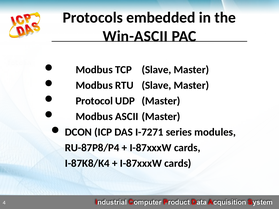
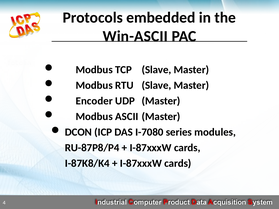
Protocol: Protocol -> Encoder
I-7271: I-7271 -> I-7080
